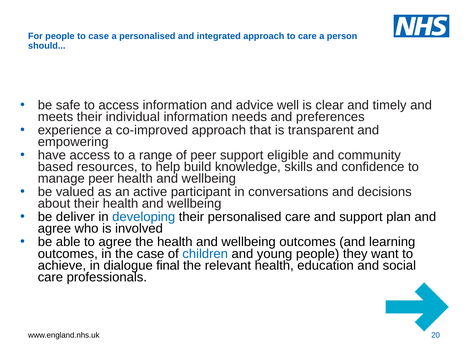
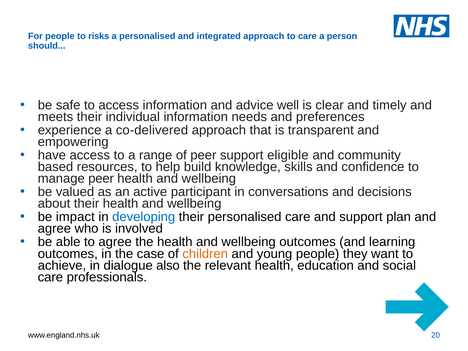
to case: case -> risks
co-improved: co-improved -> co-delivered
deliver: deliver -> impact
children colour: blue -> orange
final: final -> also
